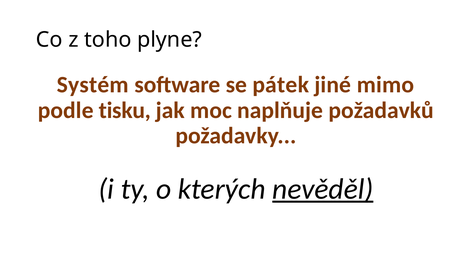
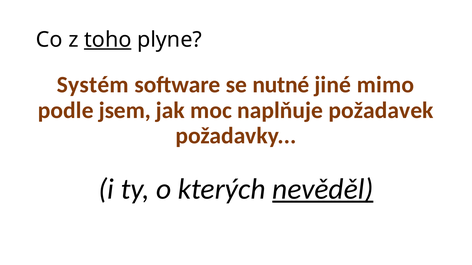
toho underline: none -> present
pátek: pátek -> nutné
tisku: tisku -> jsem
požadavků: požadavků -> požadavek
